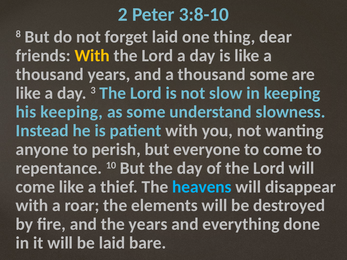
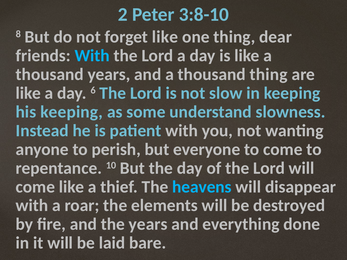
forget laid: laid -> like
With at (92, 56) colour: yellow -> light blue
thousand some: some -> thing
3: 3 -> 6
